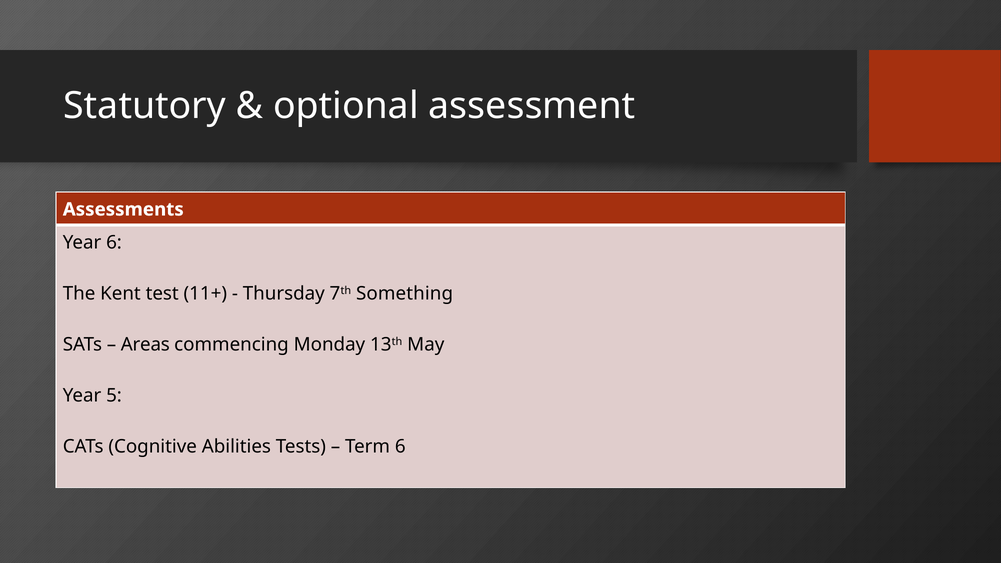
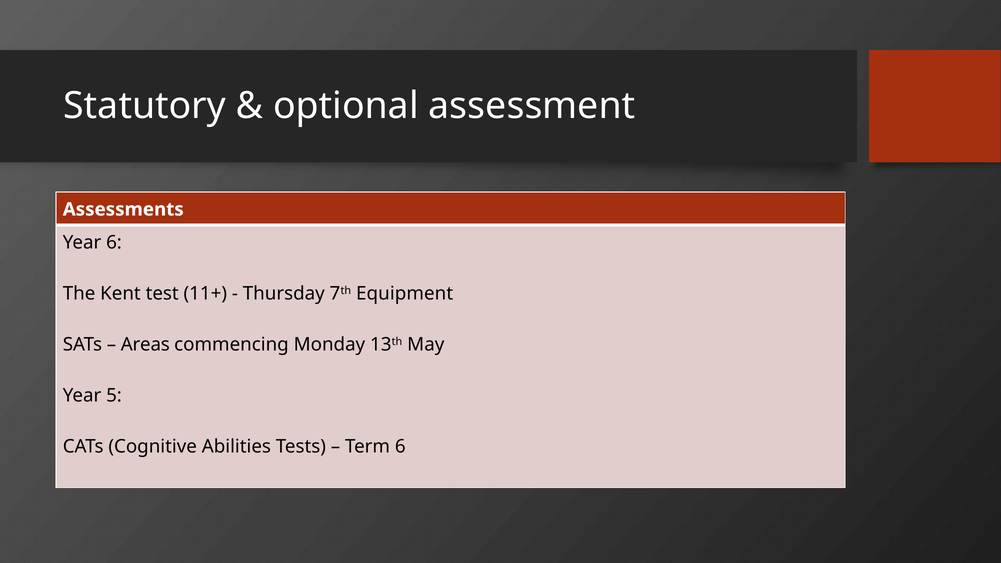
Something: Something -> Equipment
